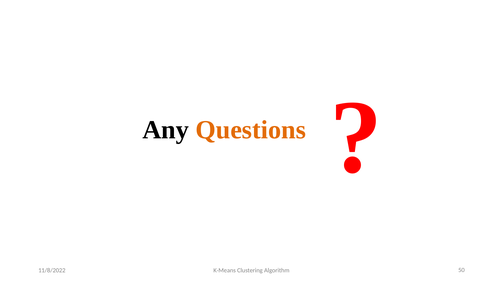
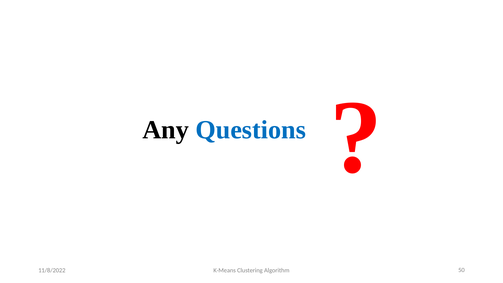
Questions colour: orange -> blue
